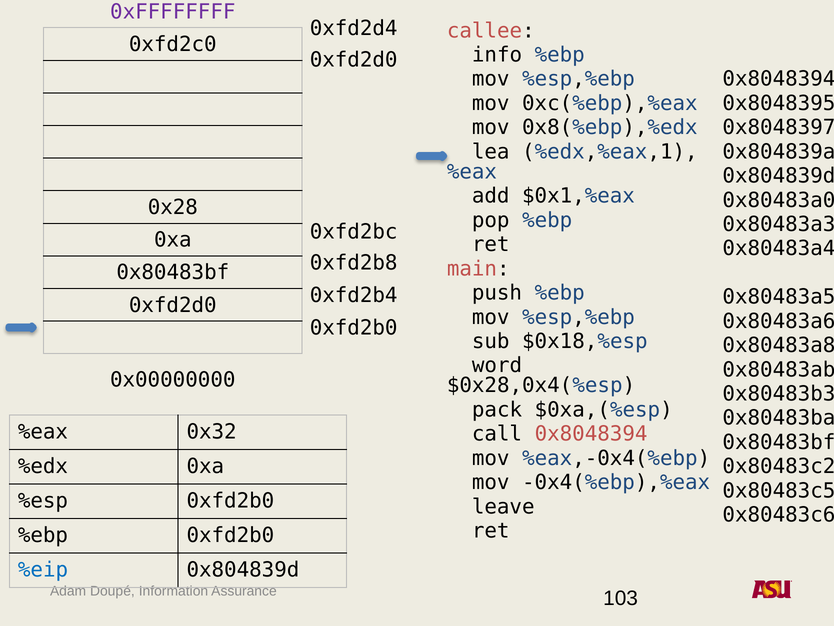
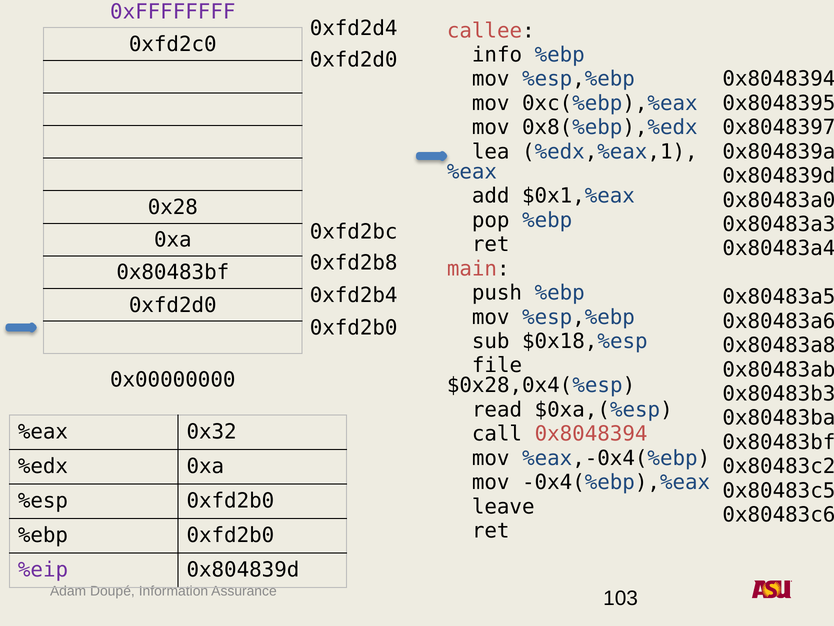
word: word -> file
pack: pack -> read
%eip colour: blue -> purple
